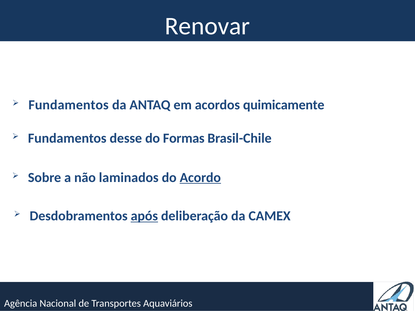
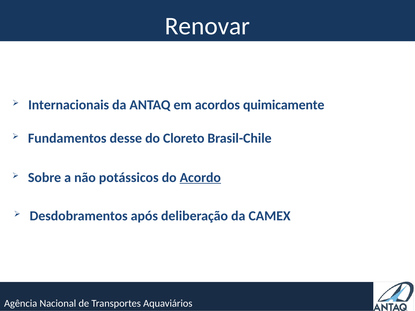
Fundamentos at (69, 105): Fundamentos -> Internacionais
Formas: Formas -> Cloreto
laminados: laminados -> potássicos
após underline: present -> none
